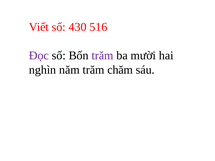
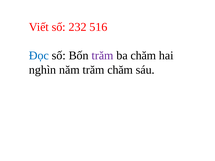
430: 430 -> 232
Đọc colour: purple -> blue
ba mười: mười -> chăm
